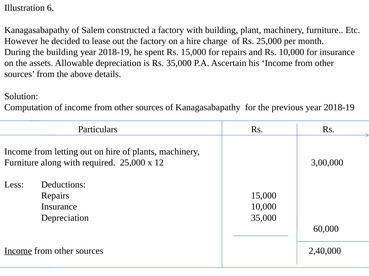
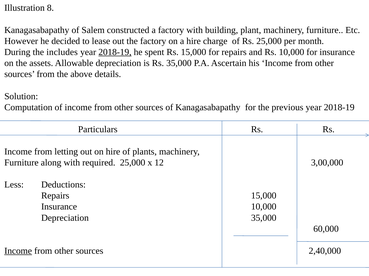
6: 6 -> 8
the building: building -> includes
2018-19 at (115, 52) underline: none -> present
